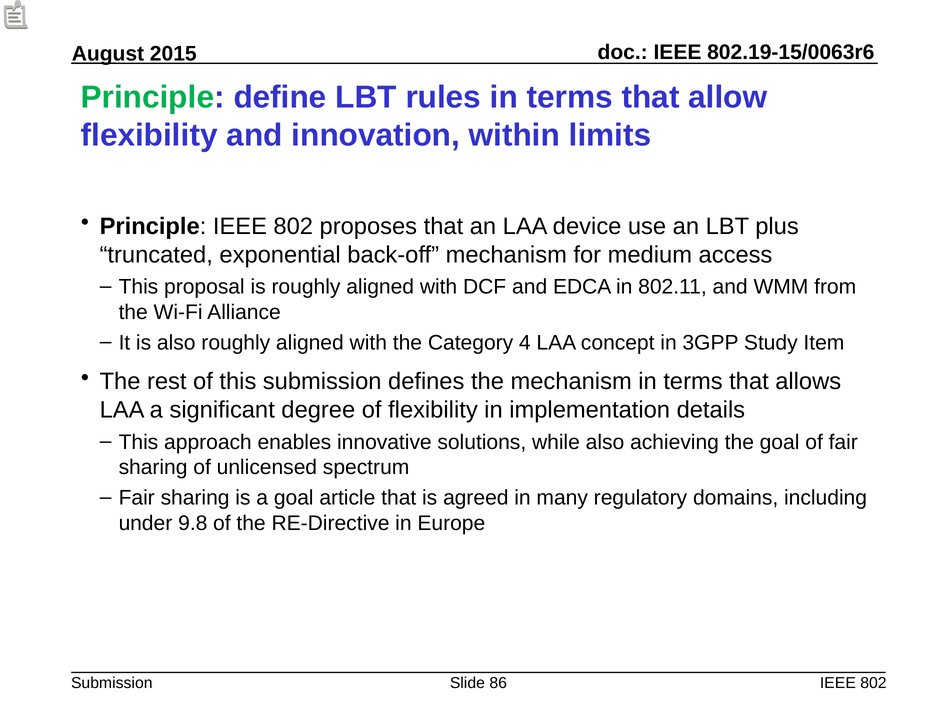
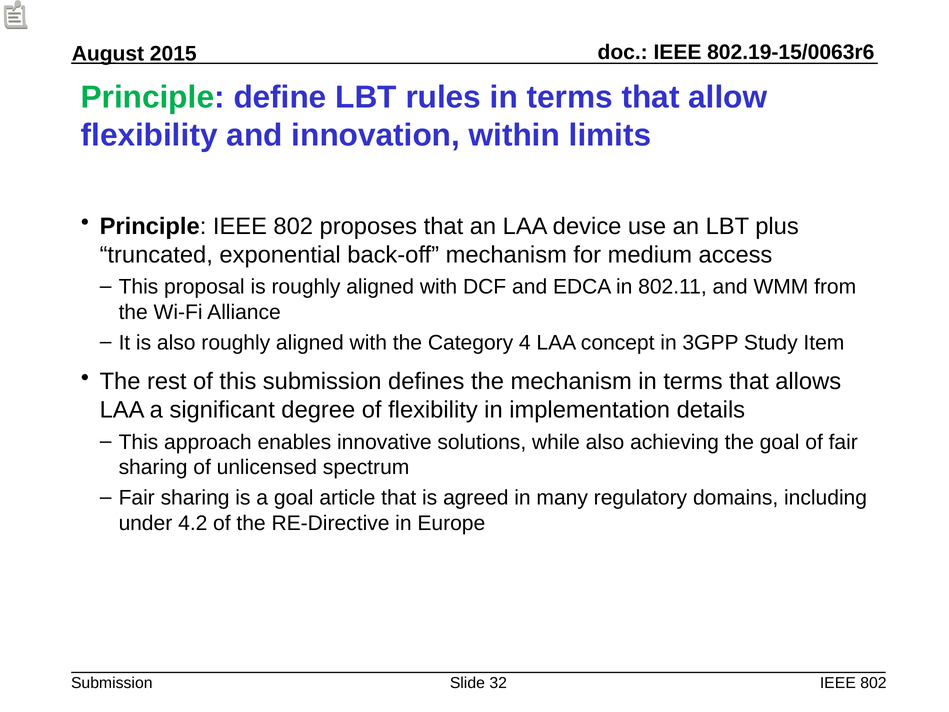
9.8: 9.8 -> 4.2
86: 86 -> 32
